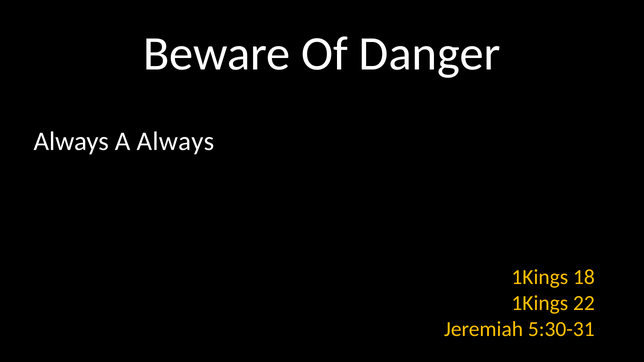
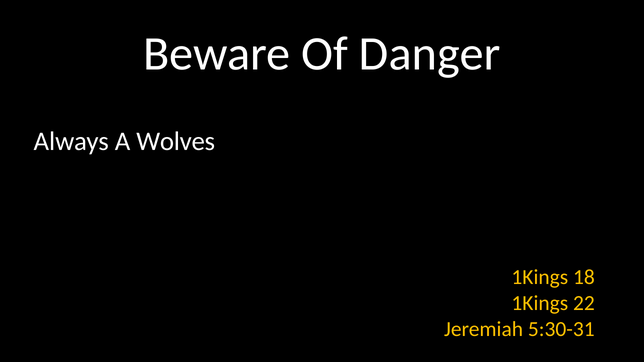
A Always: Always -> Wolves
